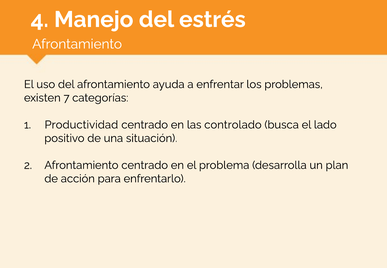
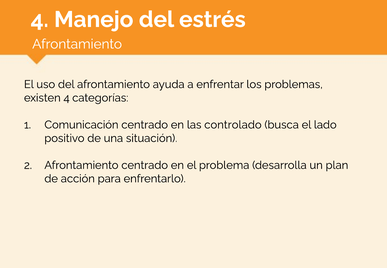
existen 7: 7 -> 4
Productividad: Productividad -> Comunicación
